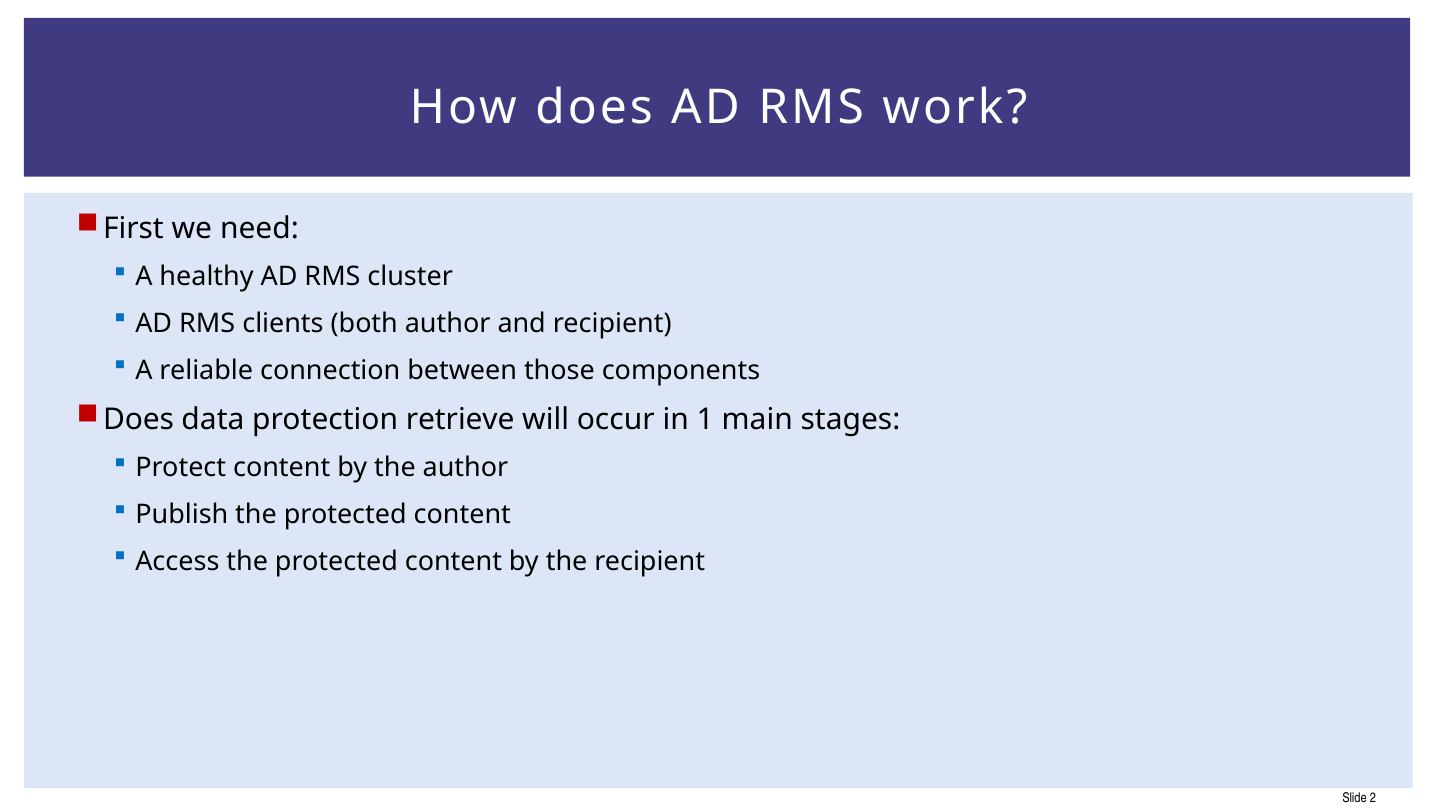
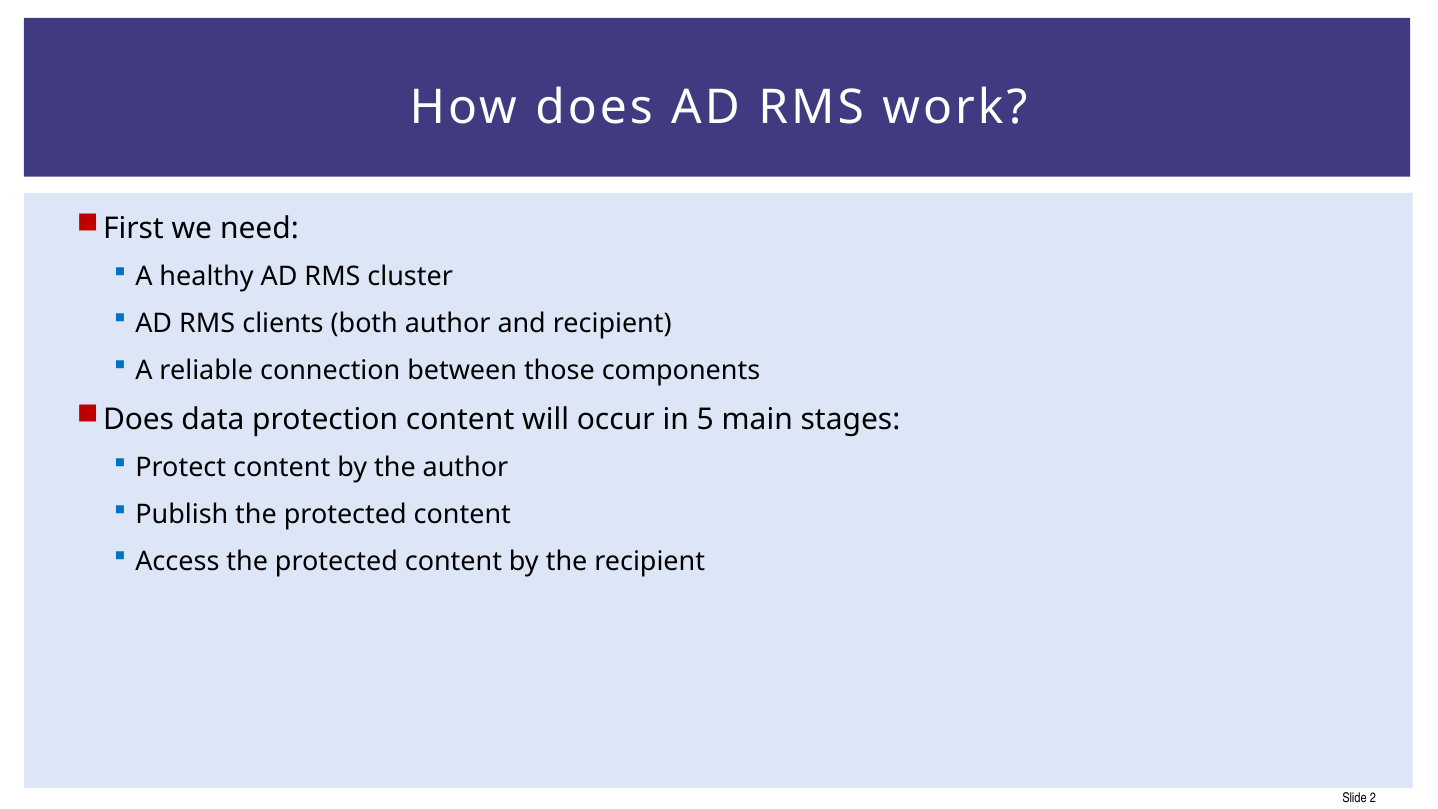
protection retrieve: retrieve -> content
1: 1 -> 5
